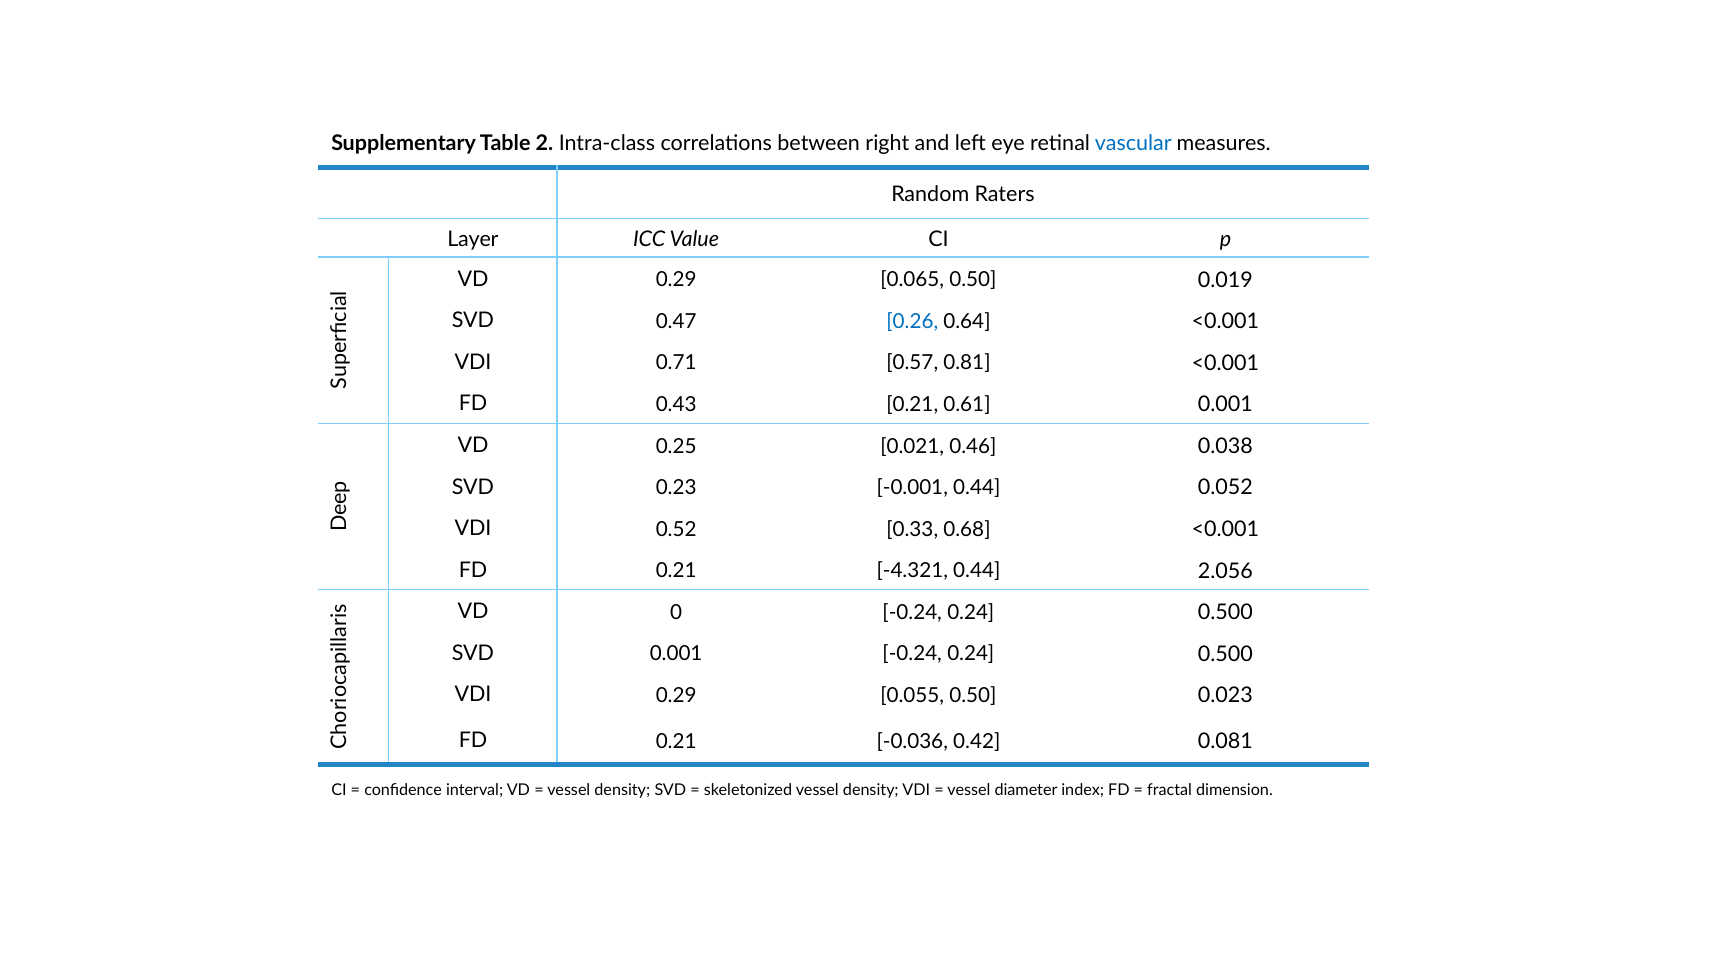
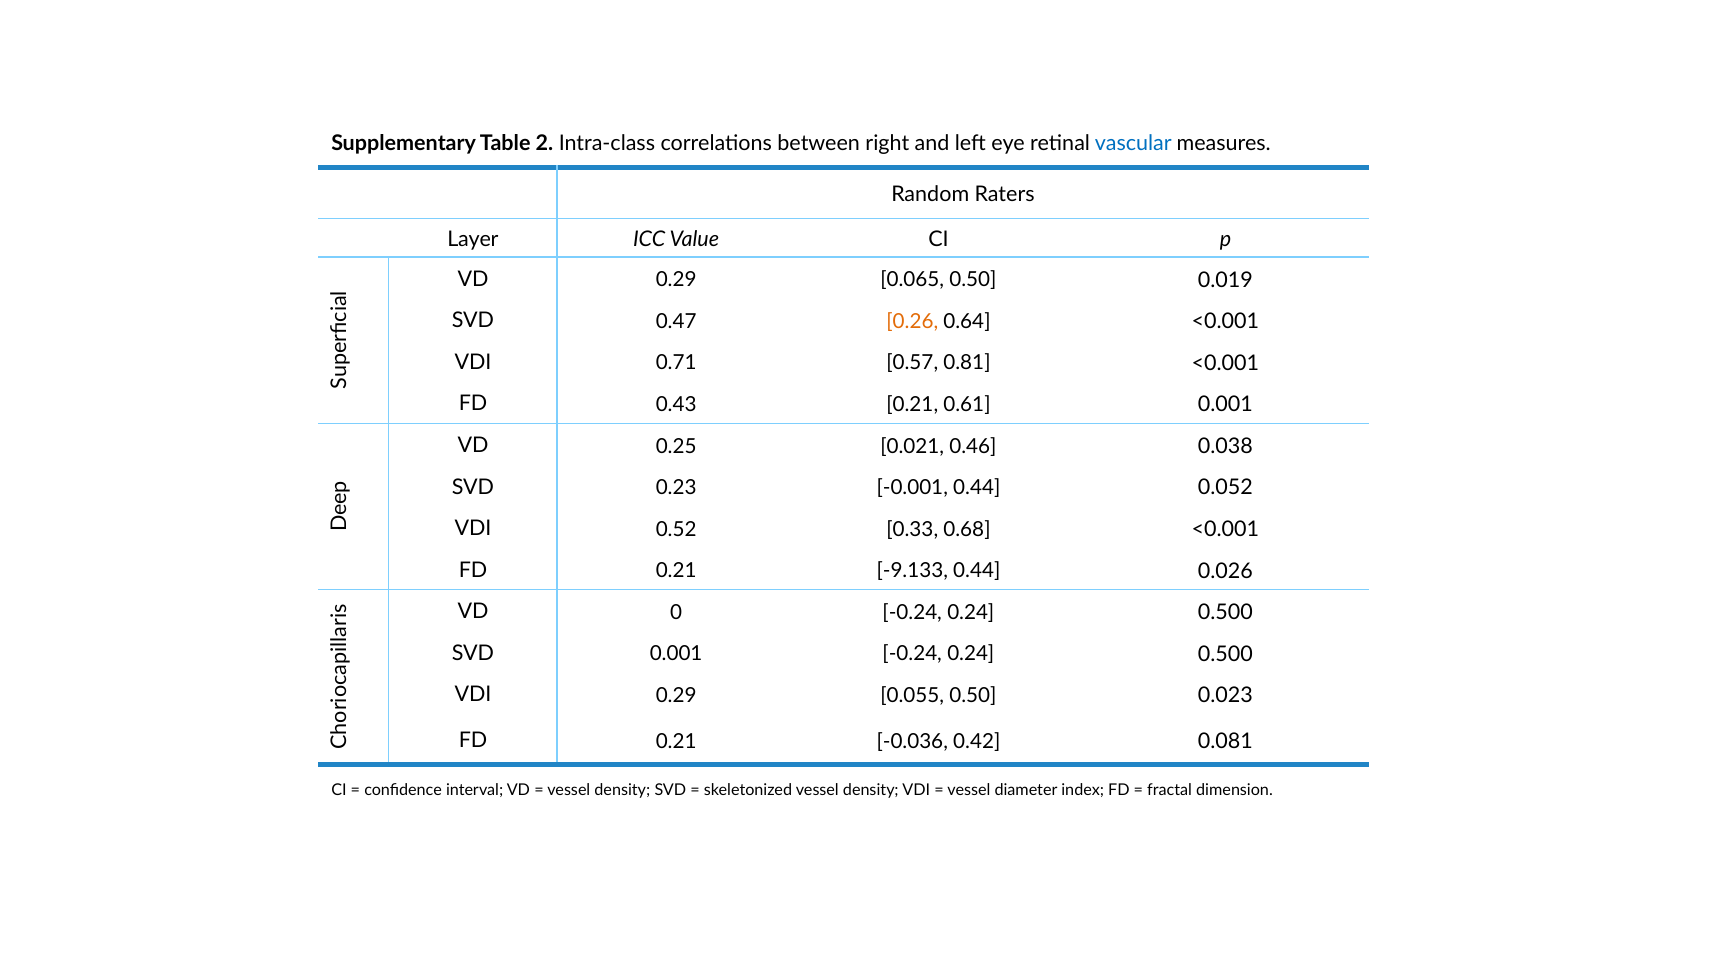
0.26 colour: blue -> orange
-4.321: -4.321 -> -9.133
2.056: 2.056 -> 0.026
